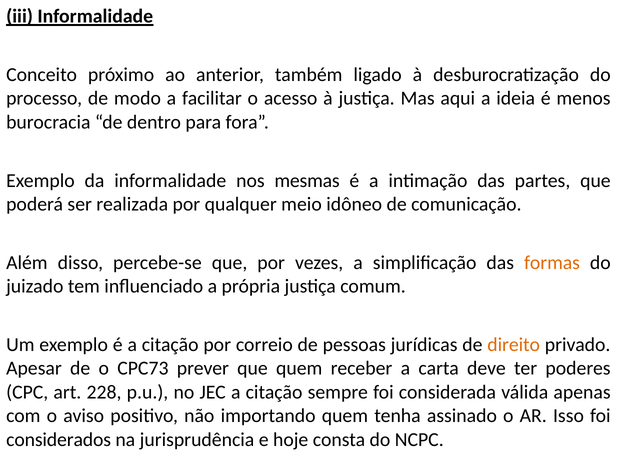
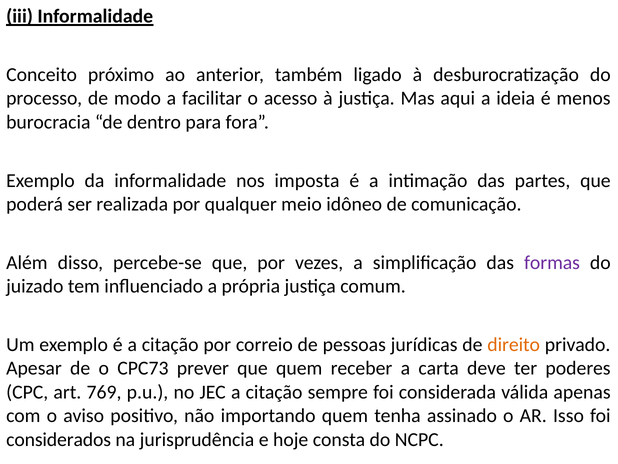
mesmas: mesmas -> imposta
formas colour: orange -> purple
228: 228 -> 769
